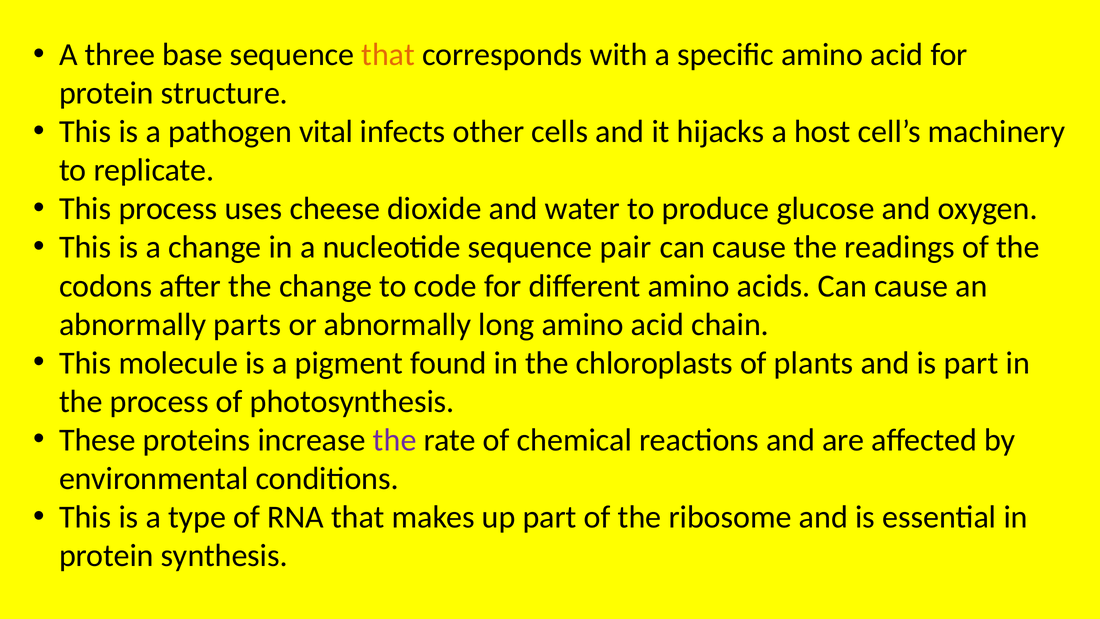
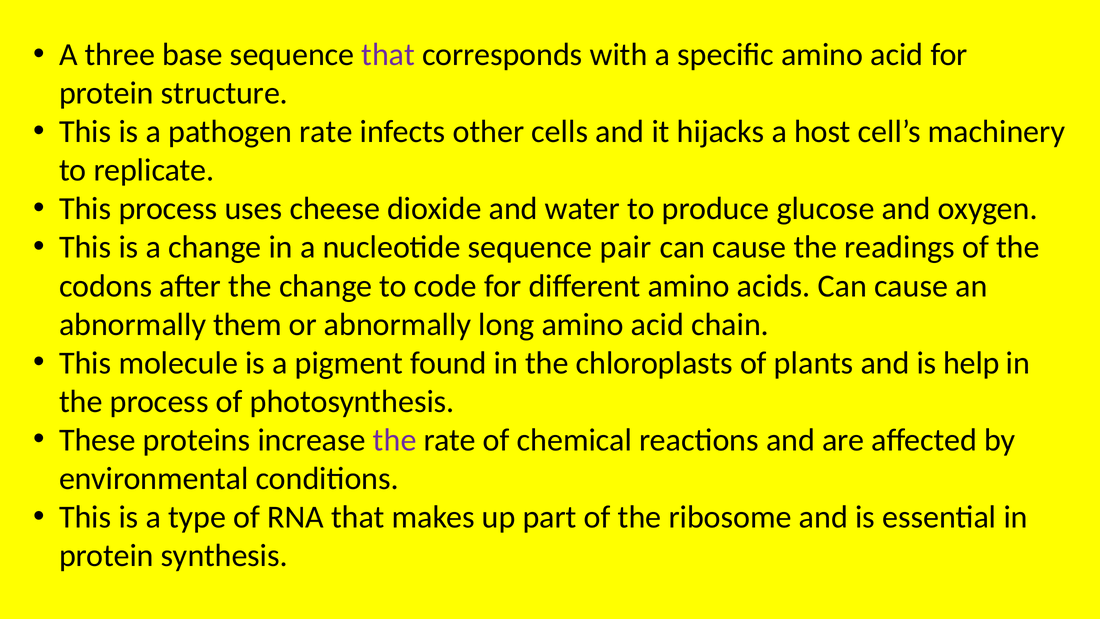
that at (388, 55) colour: orange -> purple
pathogen vital: vital -> rate
parts: parts -> them
is part: part -> help
